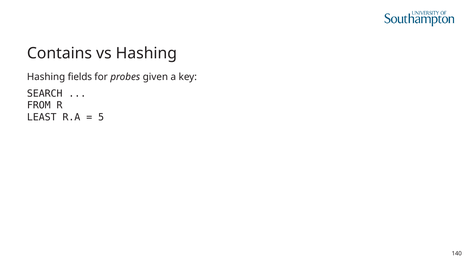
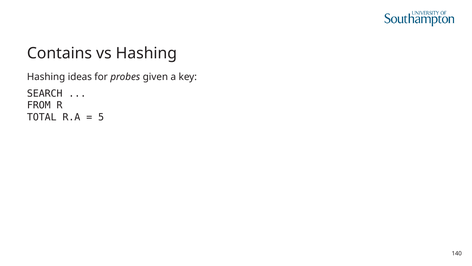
fields: fields -> ideas
LEAST: LEAST -> TOTAL
